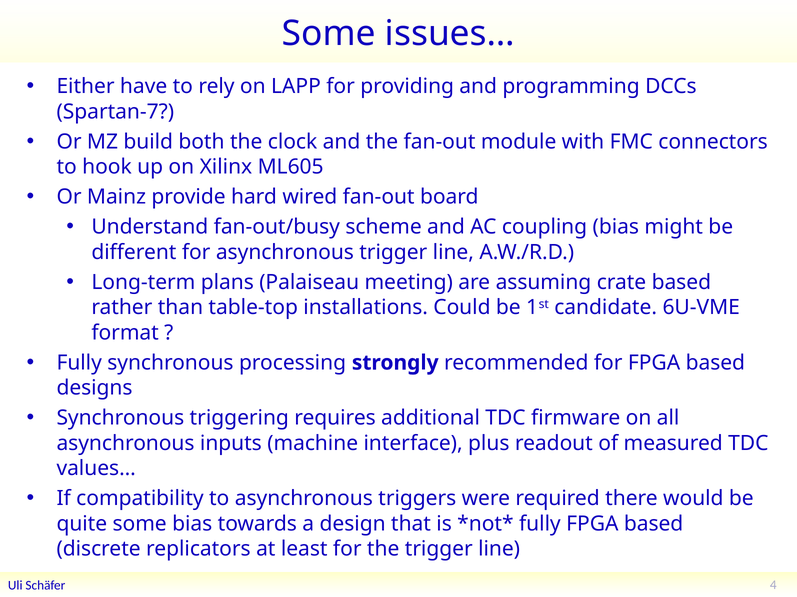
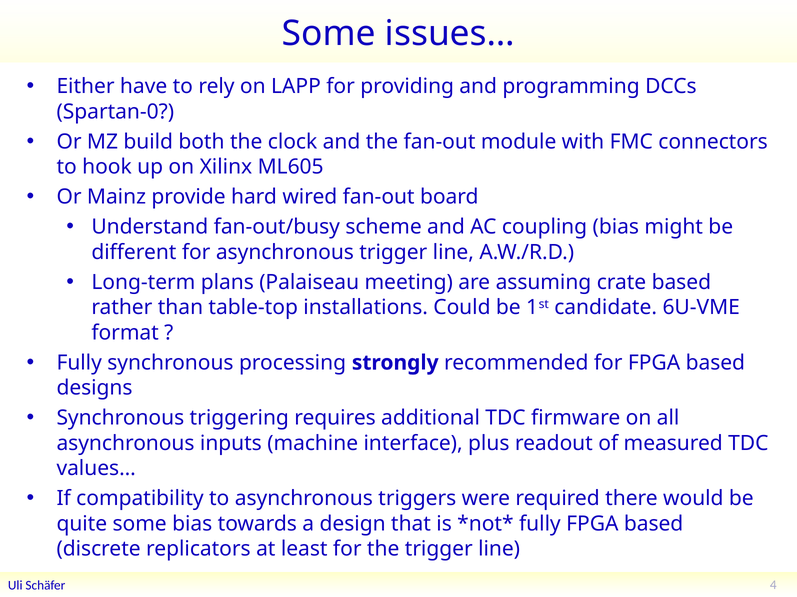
Spartan-7: Spartan-7 -> Spartan-0
